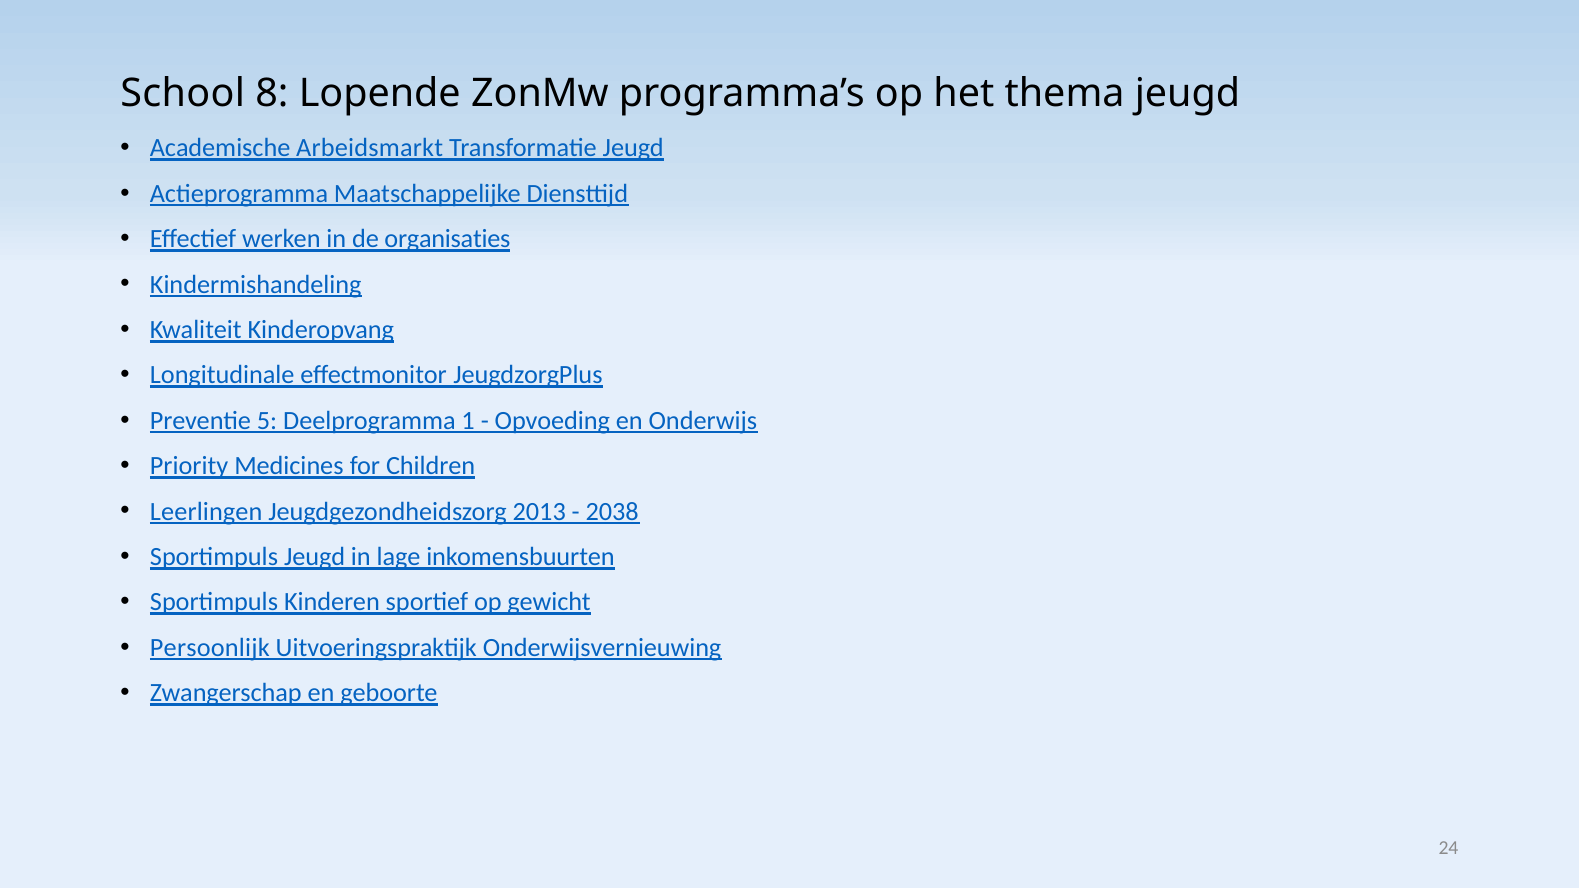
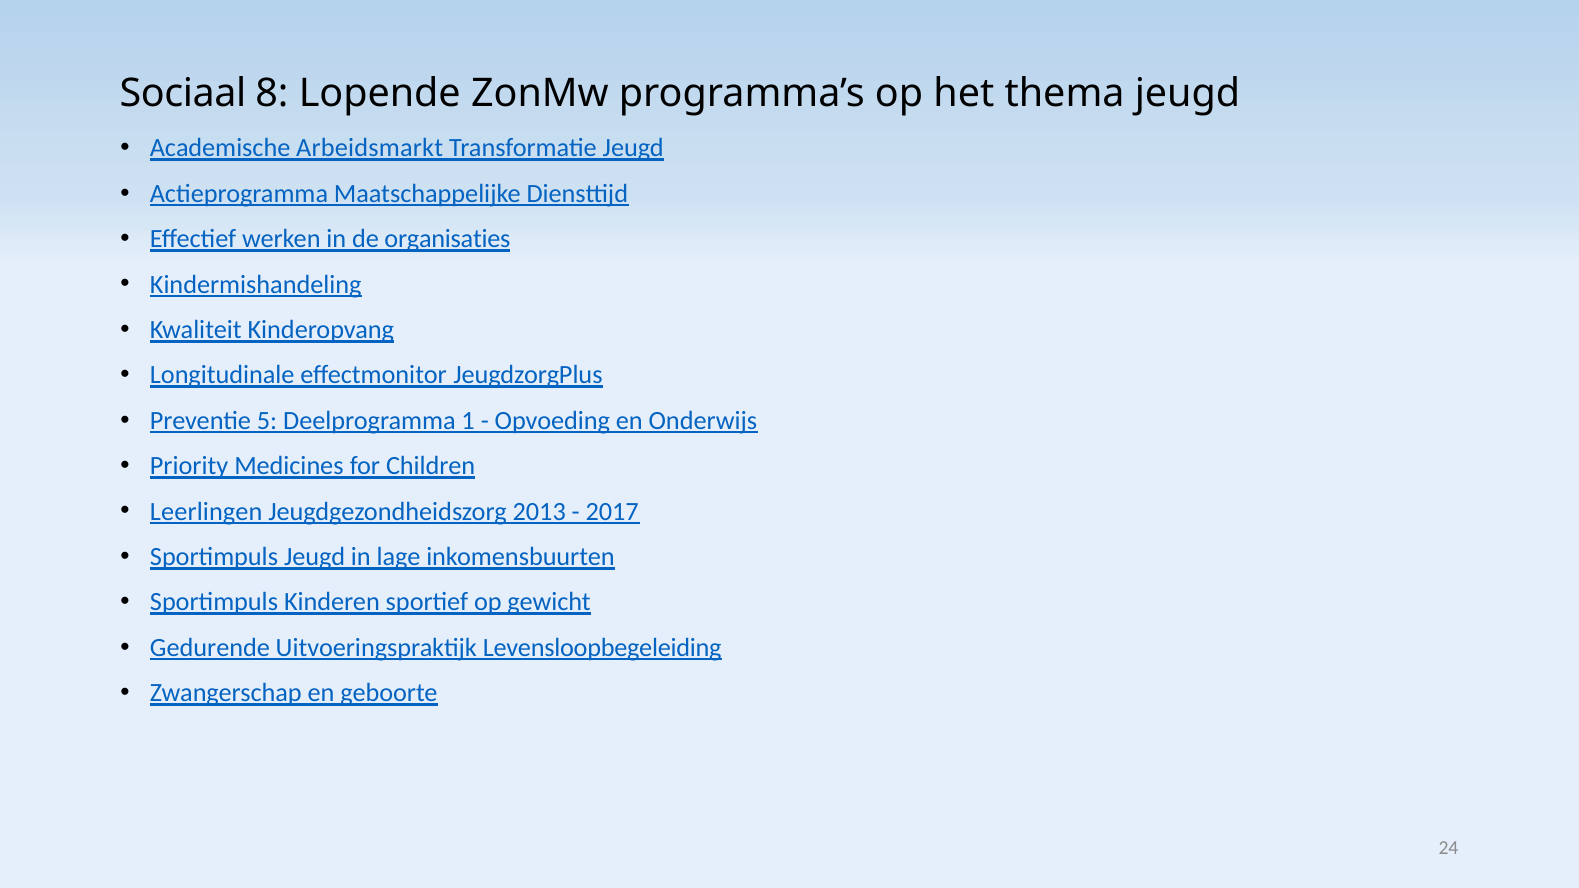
School: School -> Sociaal
2038: 2038 -> 2017
Persoonlijk: Persoonlijk -> Gedurende
Onderwijsvernieuwing: Onderwijsvernieuwing -> Levensloopbegeleiding
